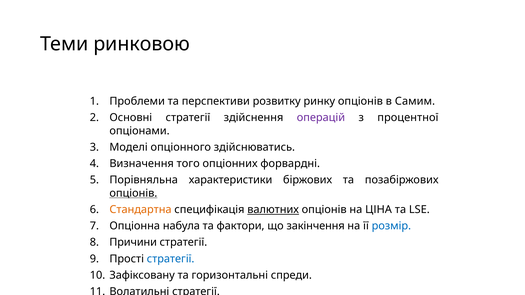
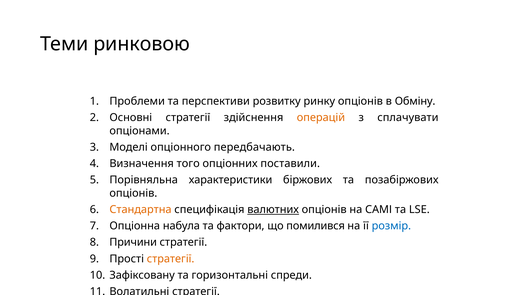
Самим: Самим -> Обміну
операцій colour: purple -> orange
процентної: процентної -> сплачувати
здійснюватись: здійснюватись -> передбачають
форвардні: форвардні -> поставили
опціонів at (133, 193) underline: present -> none
ЦІНА: ЦІНА -> САМІ
закінчення: закінчення -> помилився
стратегії at (171, 259) colour: blue -> orange
